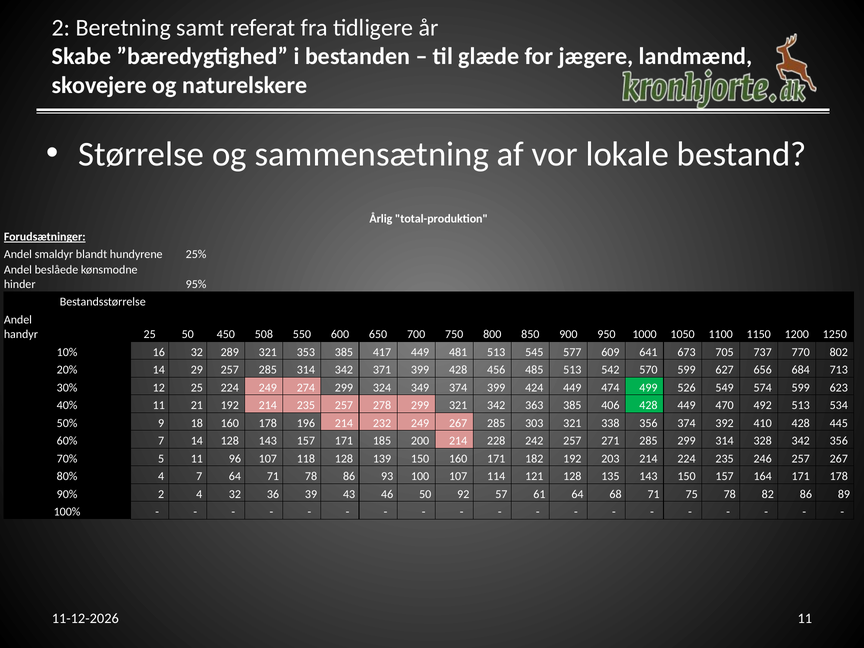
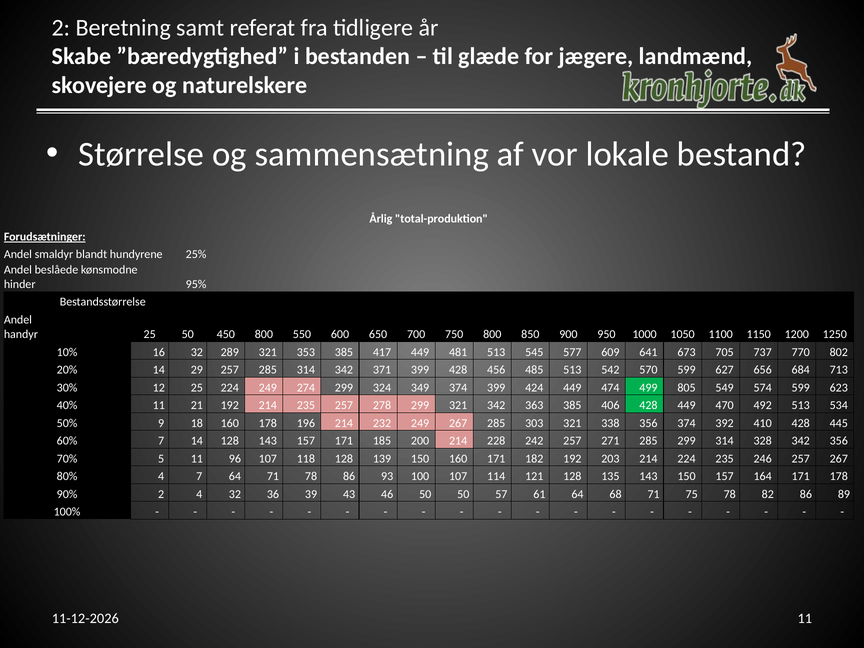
450 508: 508 -> 800
526: 526 -> 805
50 92: 92 -> 50
